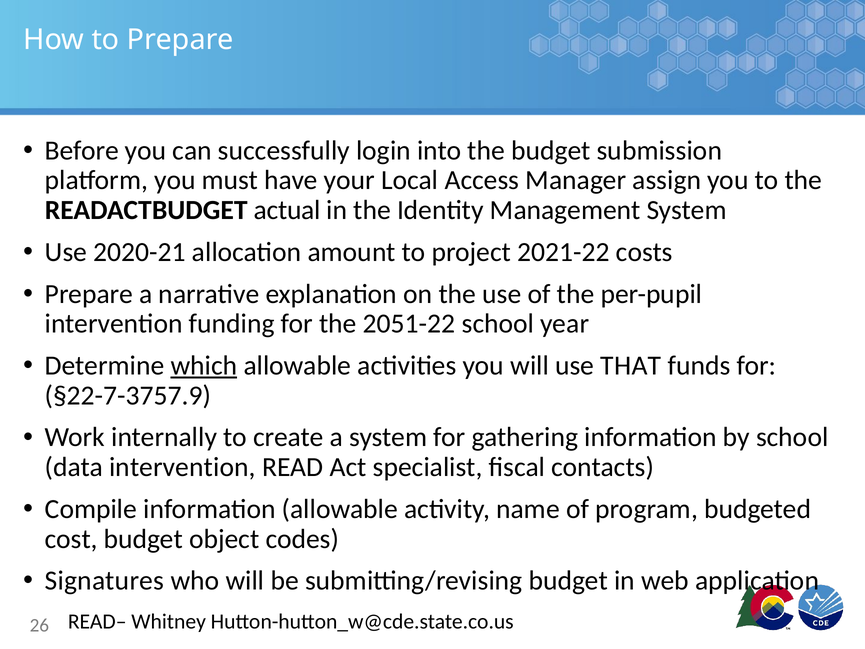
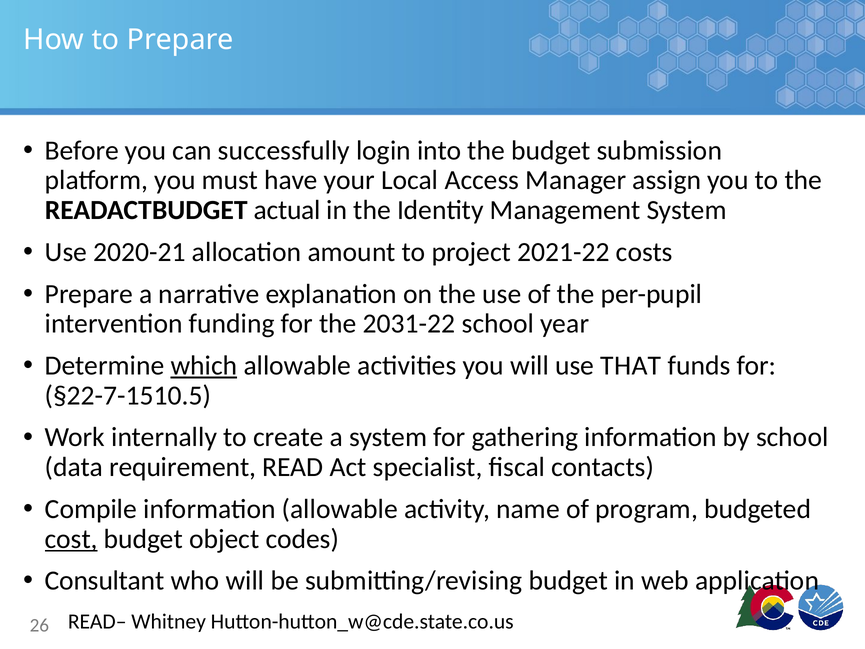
2051-22: 2051-22 -> 2031-22
§22-7-3757.9: §22-7-3757.9 -> §22-7-1510.5
data intervention: intervention -> requirement
cost underline: none -> present
Signatures: Signatures -> Consultant
